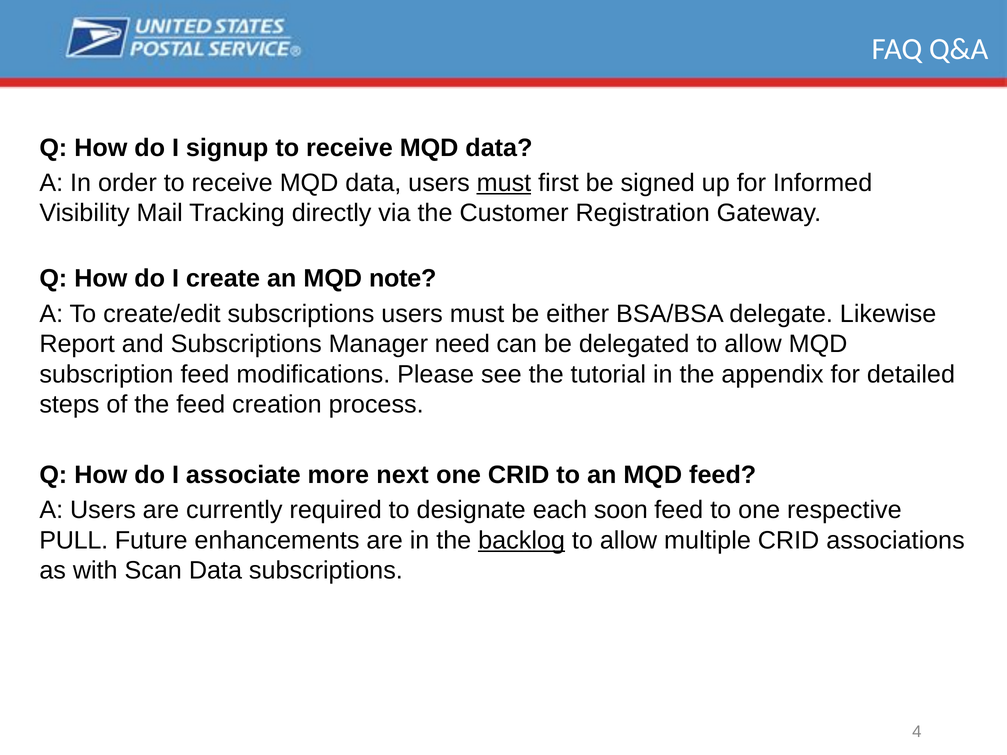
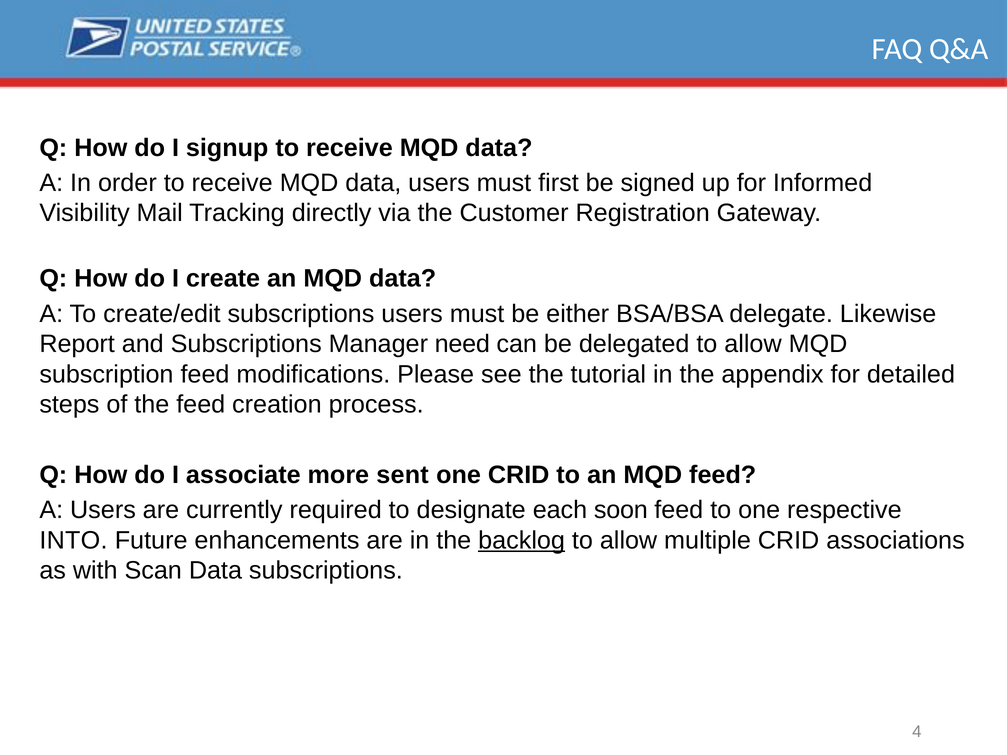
must at (504, 183) underline: present -> none
an MQD note: note -> data
next: next -> sent
PULL: PULL -> INTO
